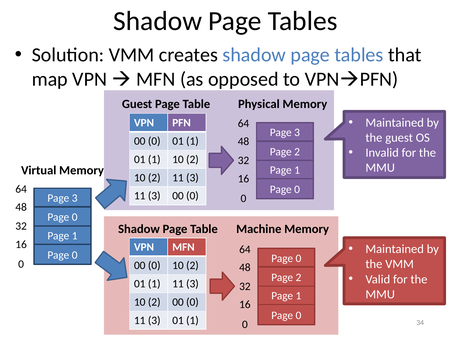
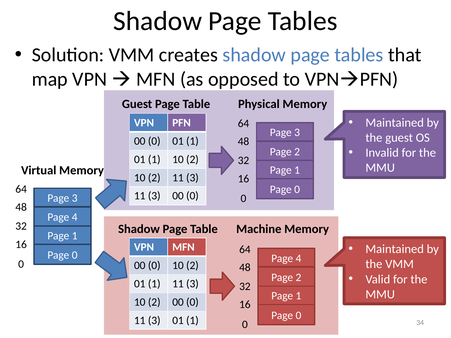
0 at (75, 217): 0 -> 4
0 at (298, 259): 0 -> 4
